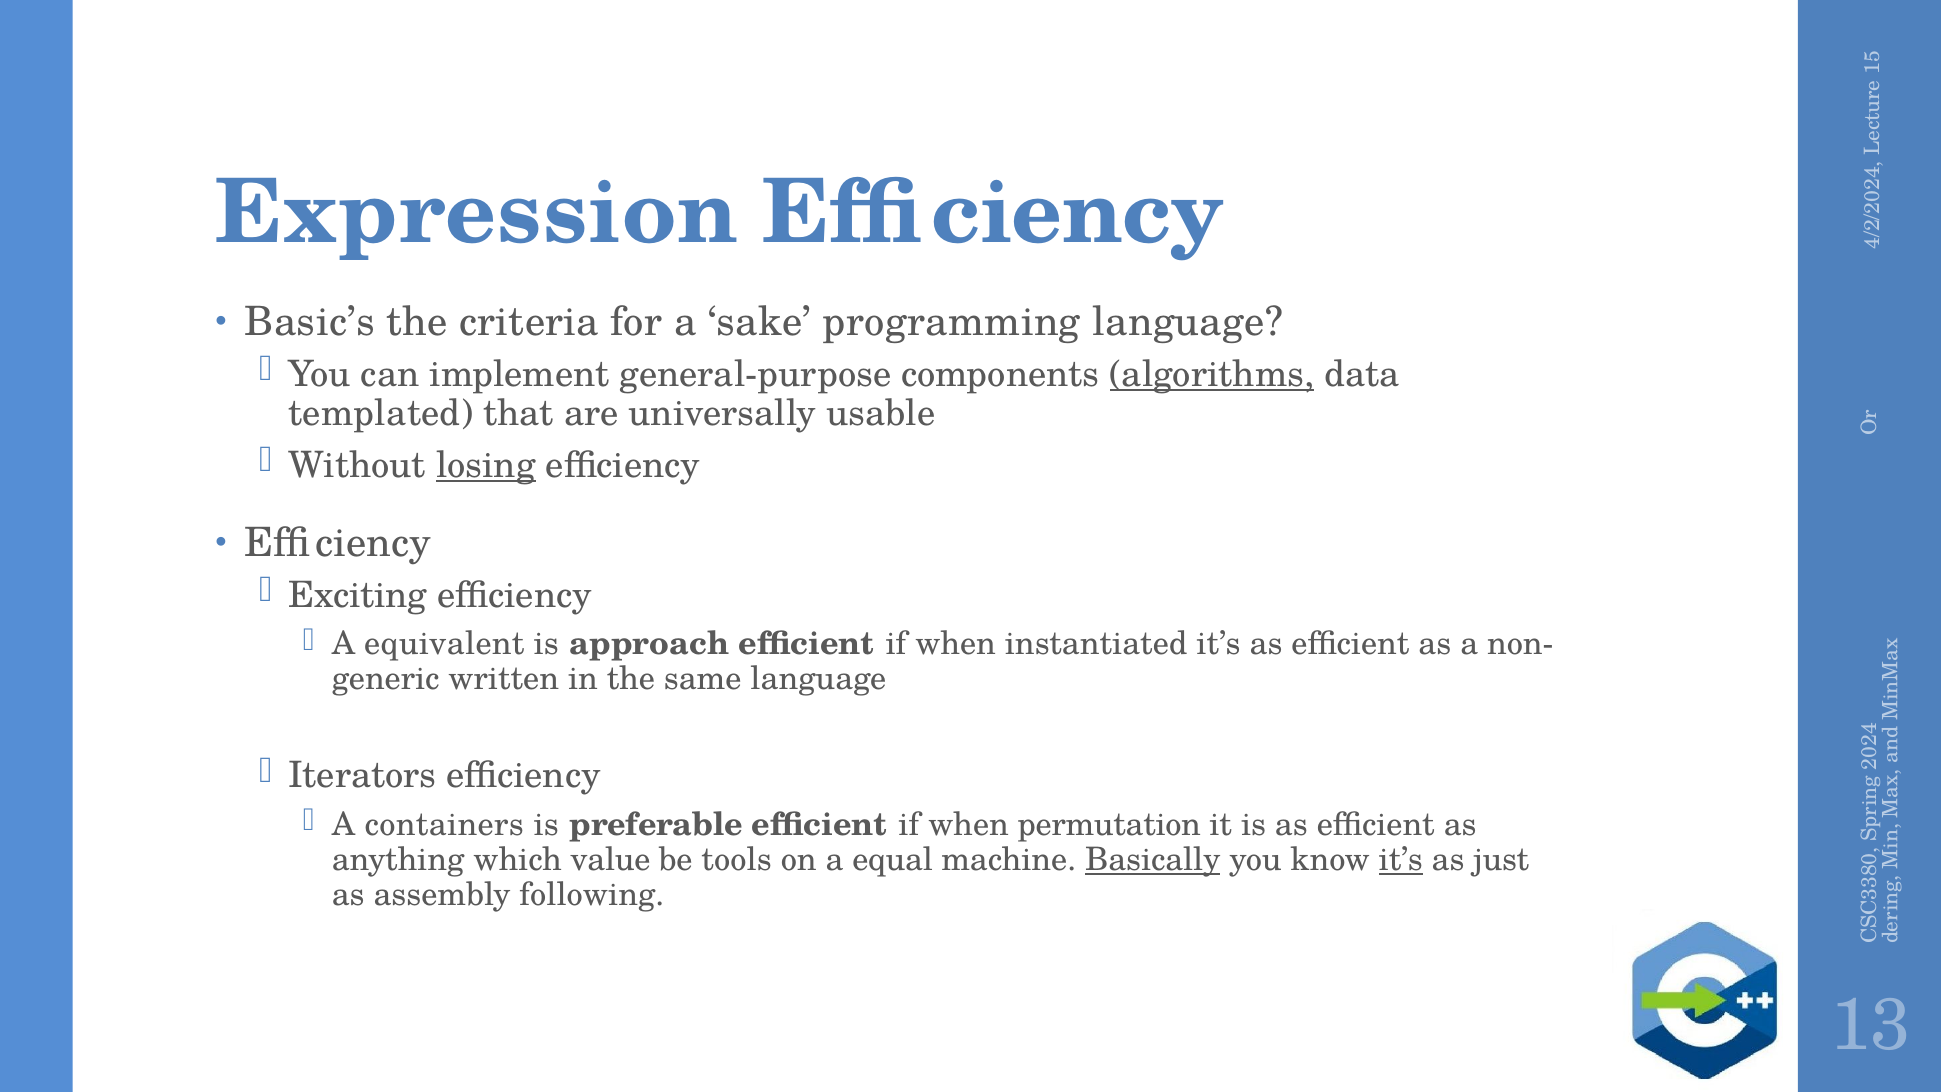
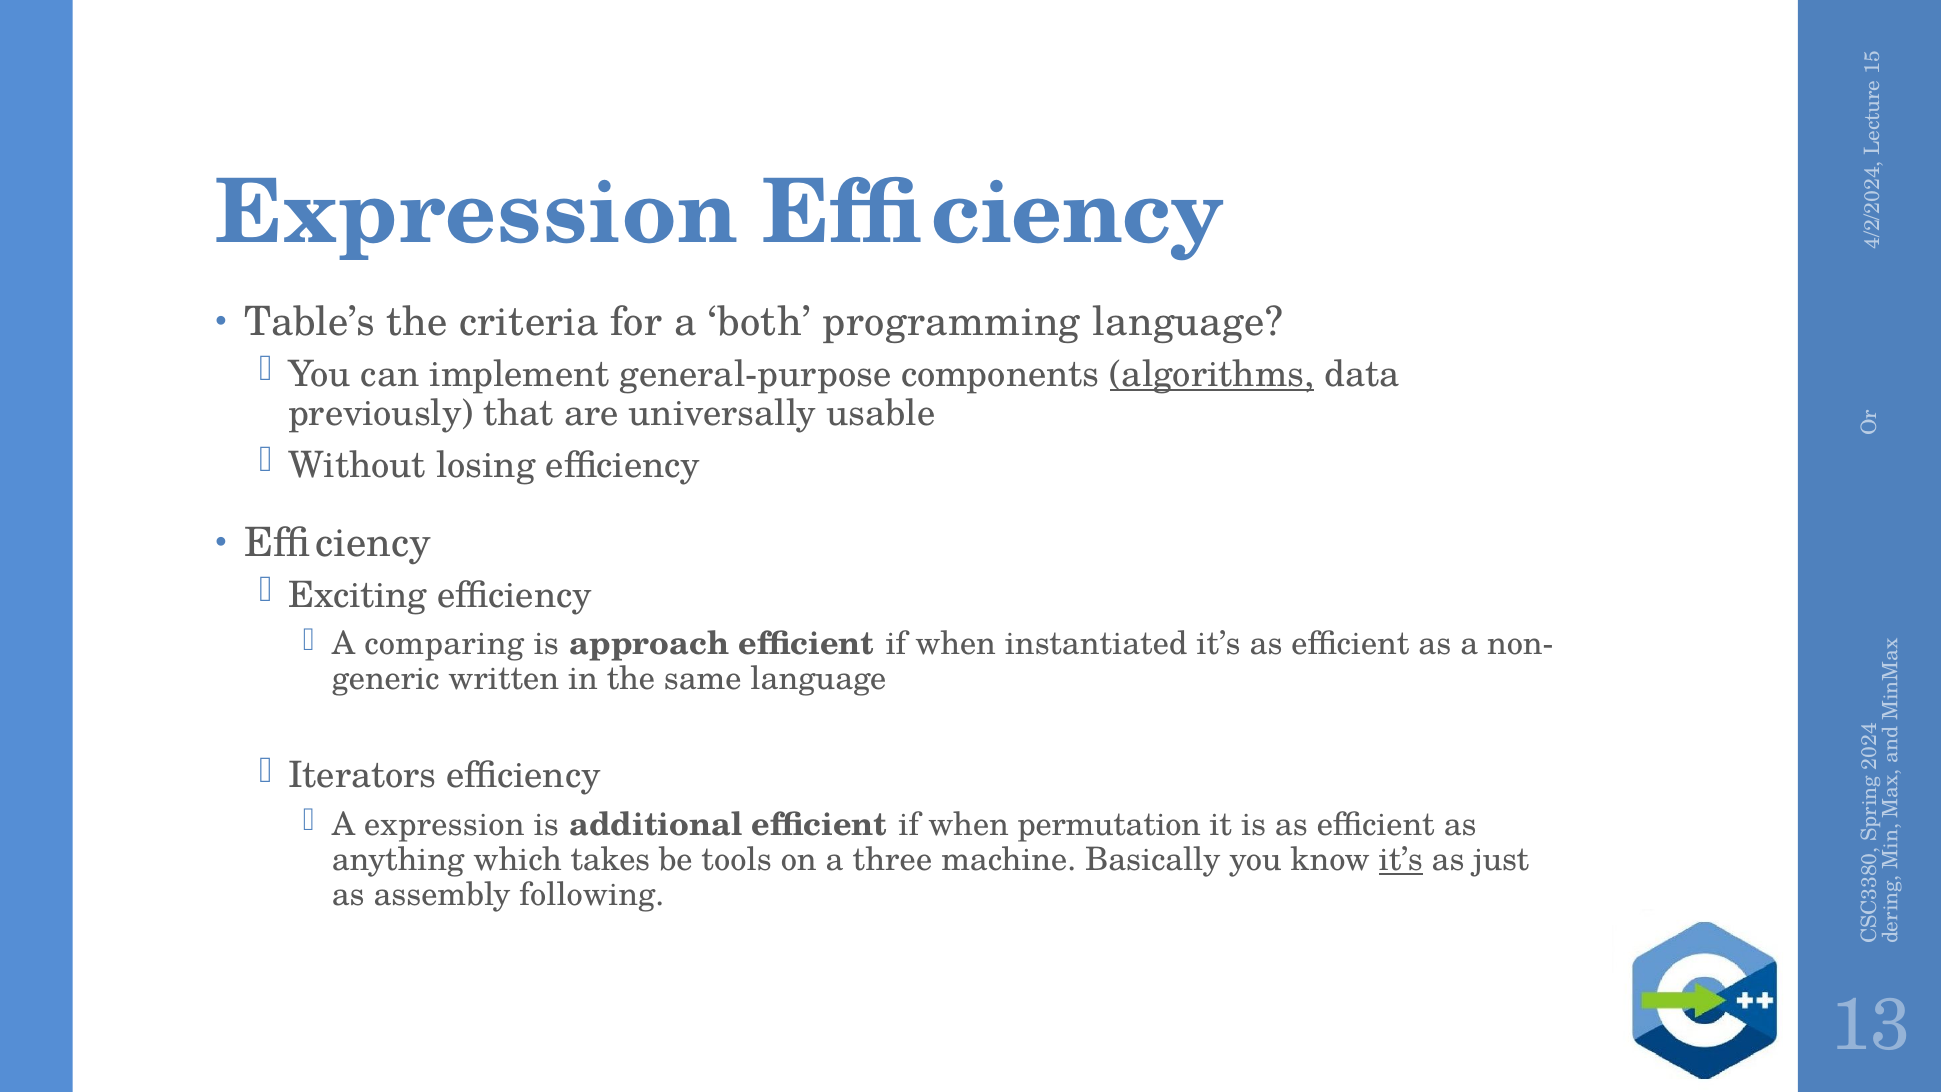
Basic’s: Basic’s -> Table’s
sake: sake -> both
templated: templated -> previously
losing underline: present -> none
equivalent: equivalent -> comparing
A containers: containers -> expression
preferable: preferable -> additional
value: value -> takes
equal: equal -> three
Basically underline: present -> none
